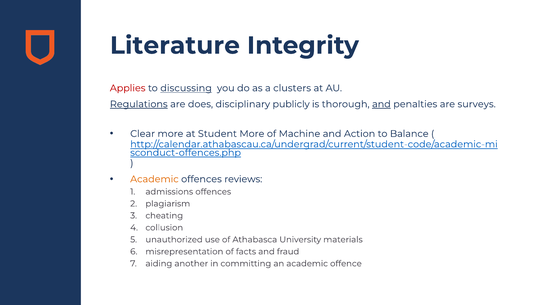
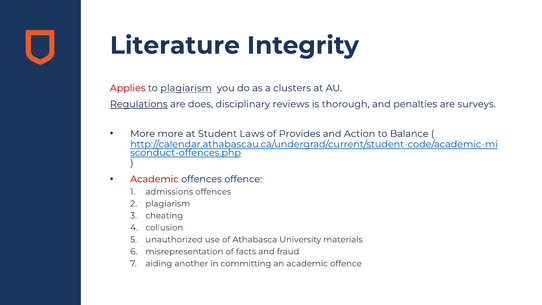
to discussing: discussing -> plagiarism
publicly: publicly -> reviews
and at (381, 104) underline: present -> none
Clear at (143, 134): Clear -> More
Student More: More -> Laws
Machine: Machine -> Provides
Academic at (154, 179) colour: orange -> red
offences reviews: reviews -> offence
